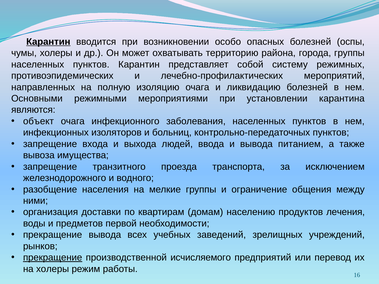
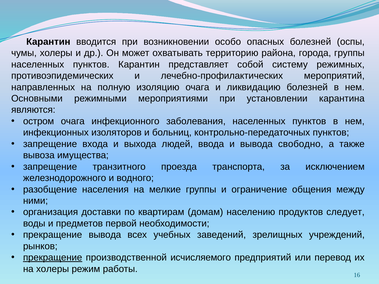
Карантин at (48, 42) underline: present -> none
объект: объект -> остром
питанием: питанием -> свободно
лечения: лечения -> следует
